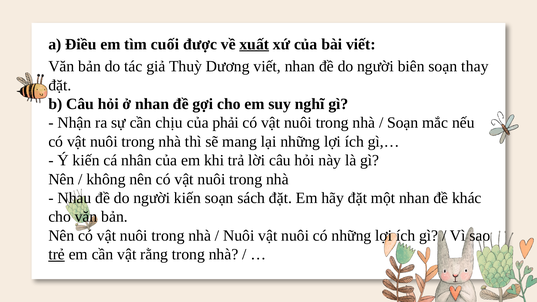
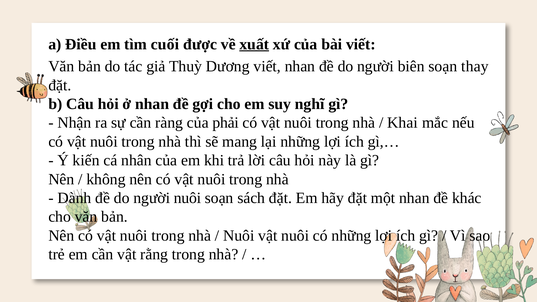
chịu: chịu -> ràng
Soạn at (403, 123): Soạn -> Khai
Nhau: Nhau -> Dành
người kiến: kiến -> nuôi
trẻ underline: present -> none
